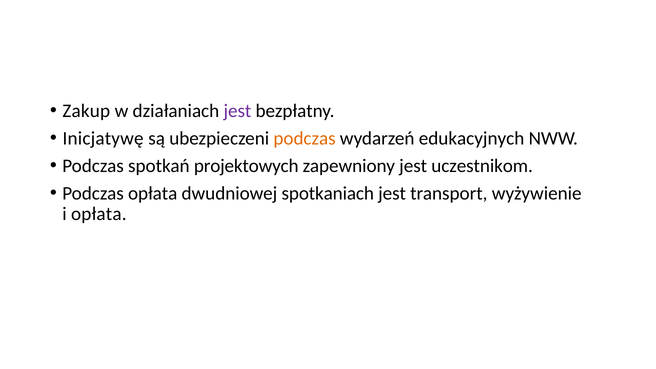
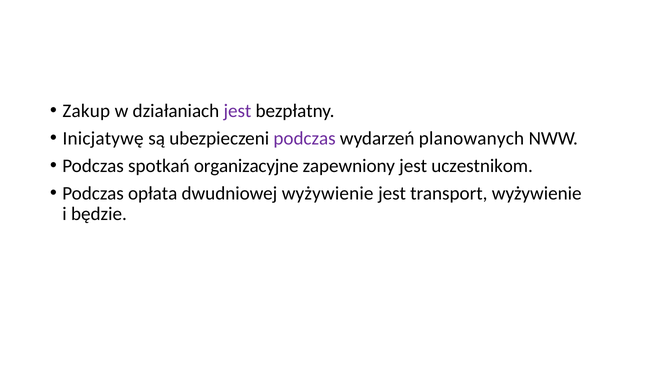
podczas at (305, 138) colour: orange -> purple
edukacyjnych: edukacyjnych -> planowanych
projektowych: projektowych -> organizacyjne
dwudniowej spotkaniach: spotkaniach -> wyżywienie
i opłata: opłata -> będzie
